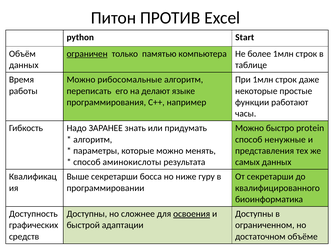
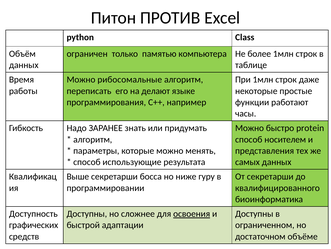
Start: Start -> Class
ограничен underline: present -> none
ненужные: ненужные -> носителем
аминокислоты: аминокислоты -> использующие
